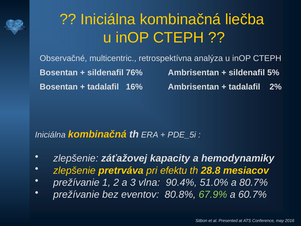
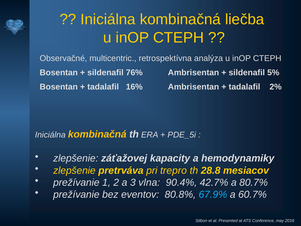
efektu: efektu -> trepro
51.0%: 51.0% -> 42.7%
67.9% colour: light green -> light blue
